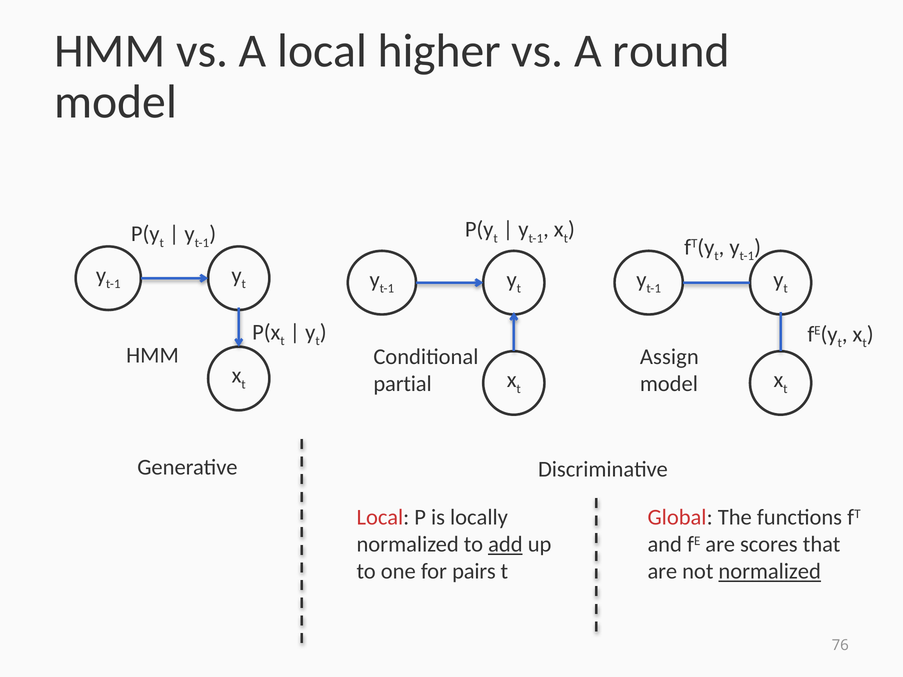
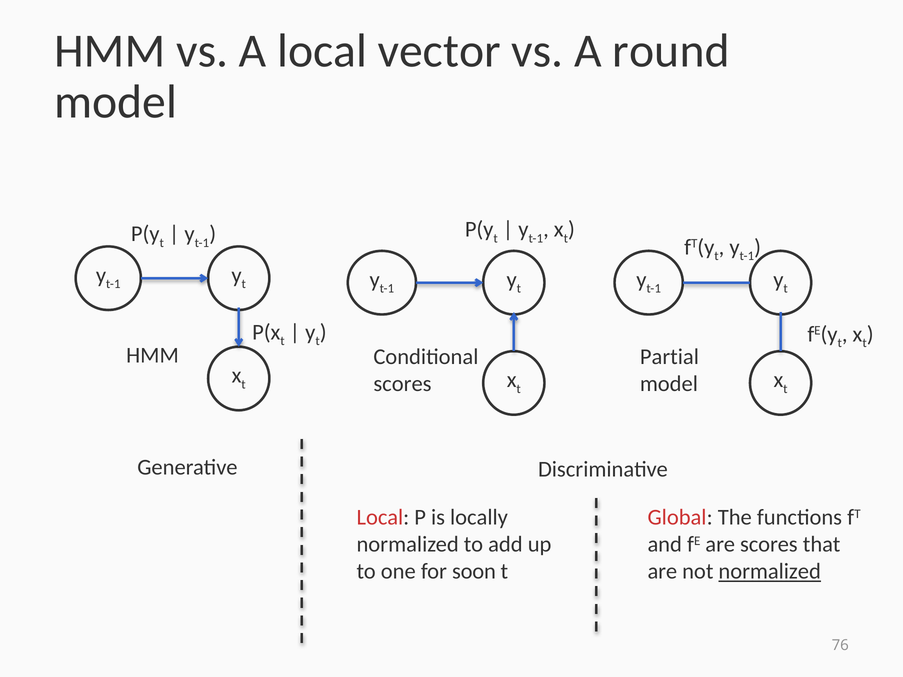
higher: higher -> vector
Assign: Assign -> Partial
partial at (403, 384): partial -> scores
add underline: present -> none
pairs: pairs -> soon
